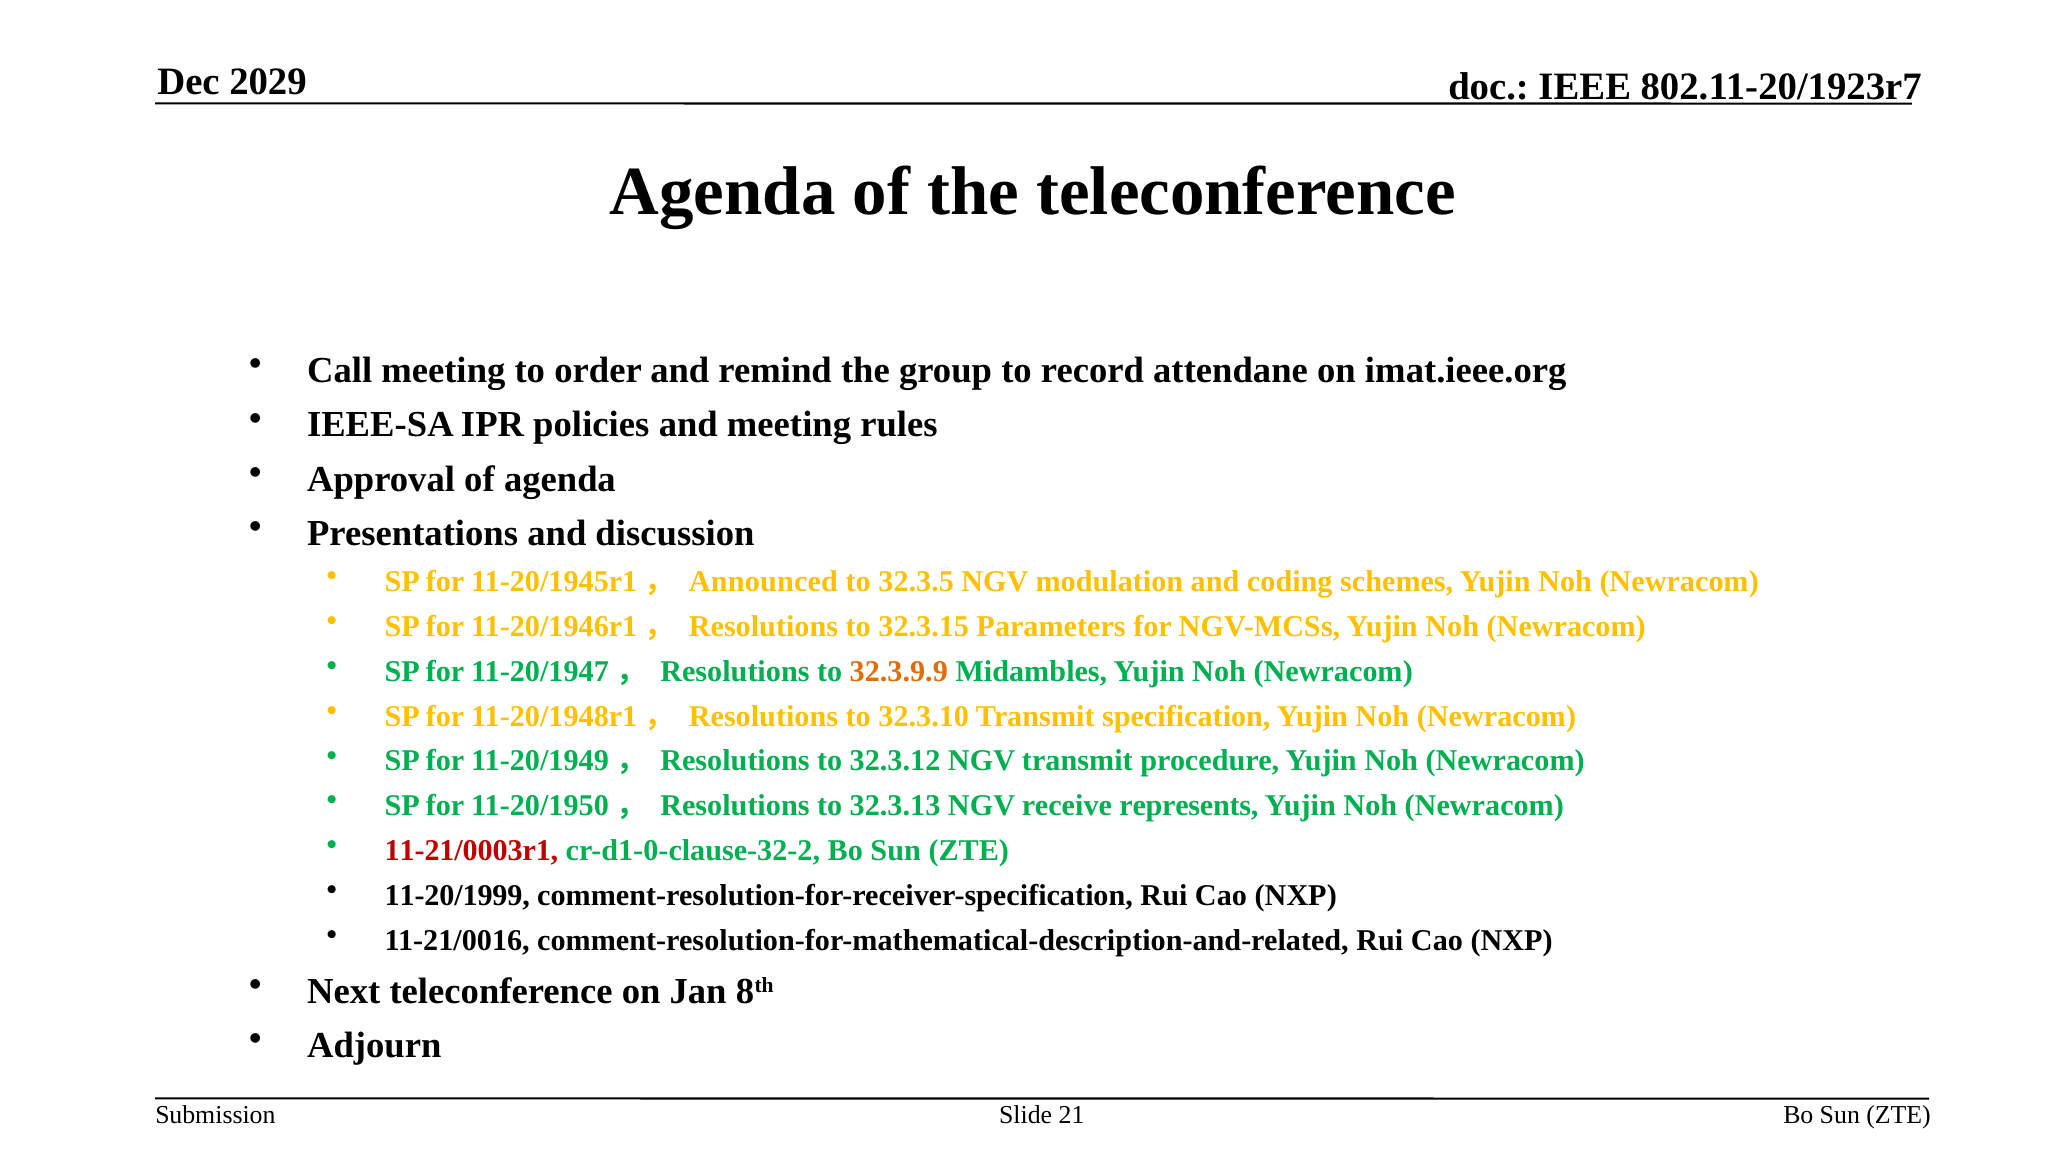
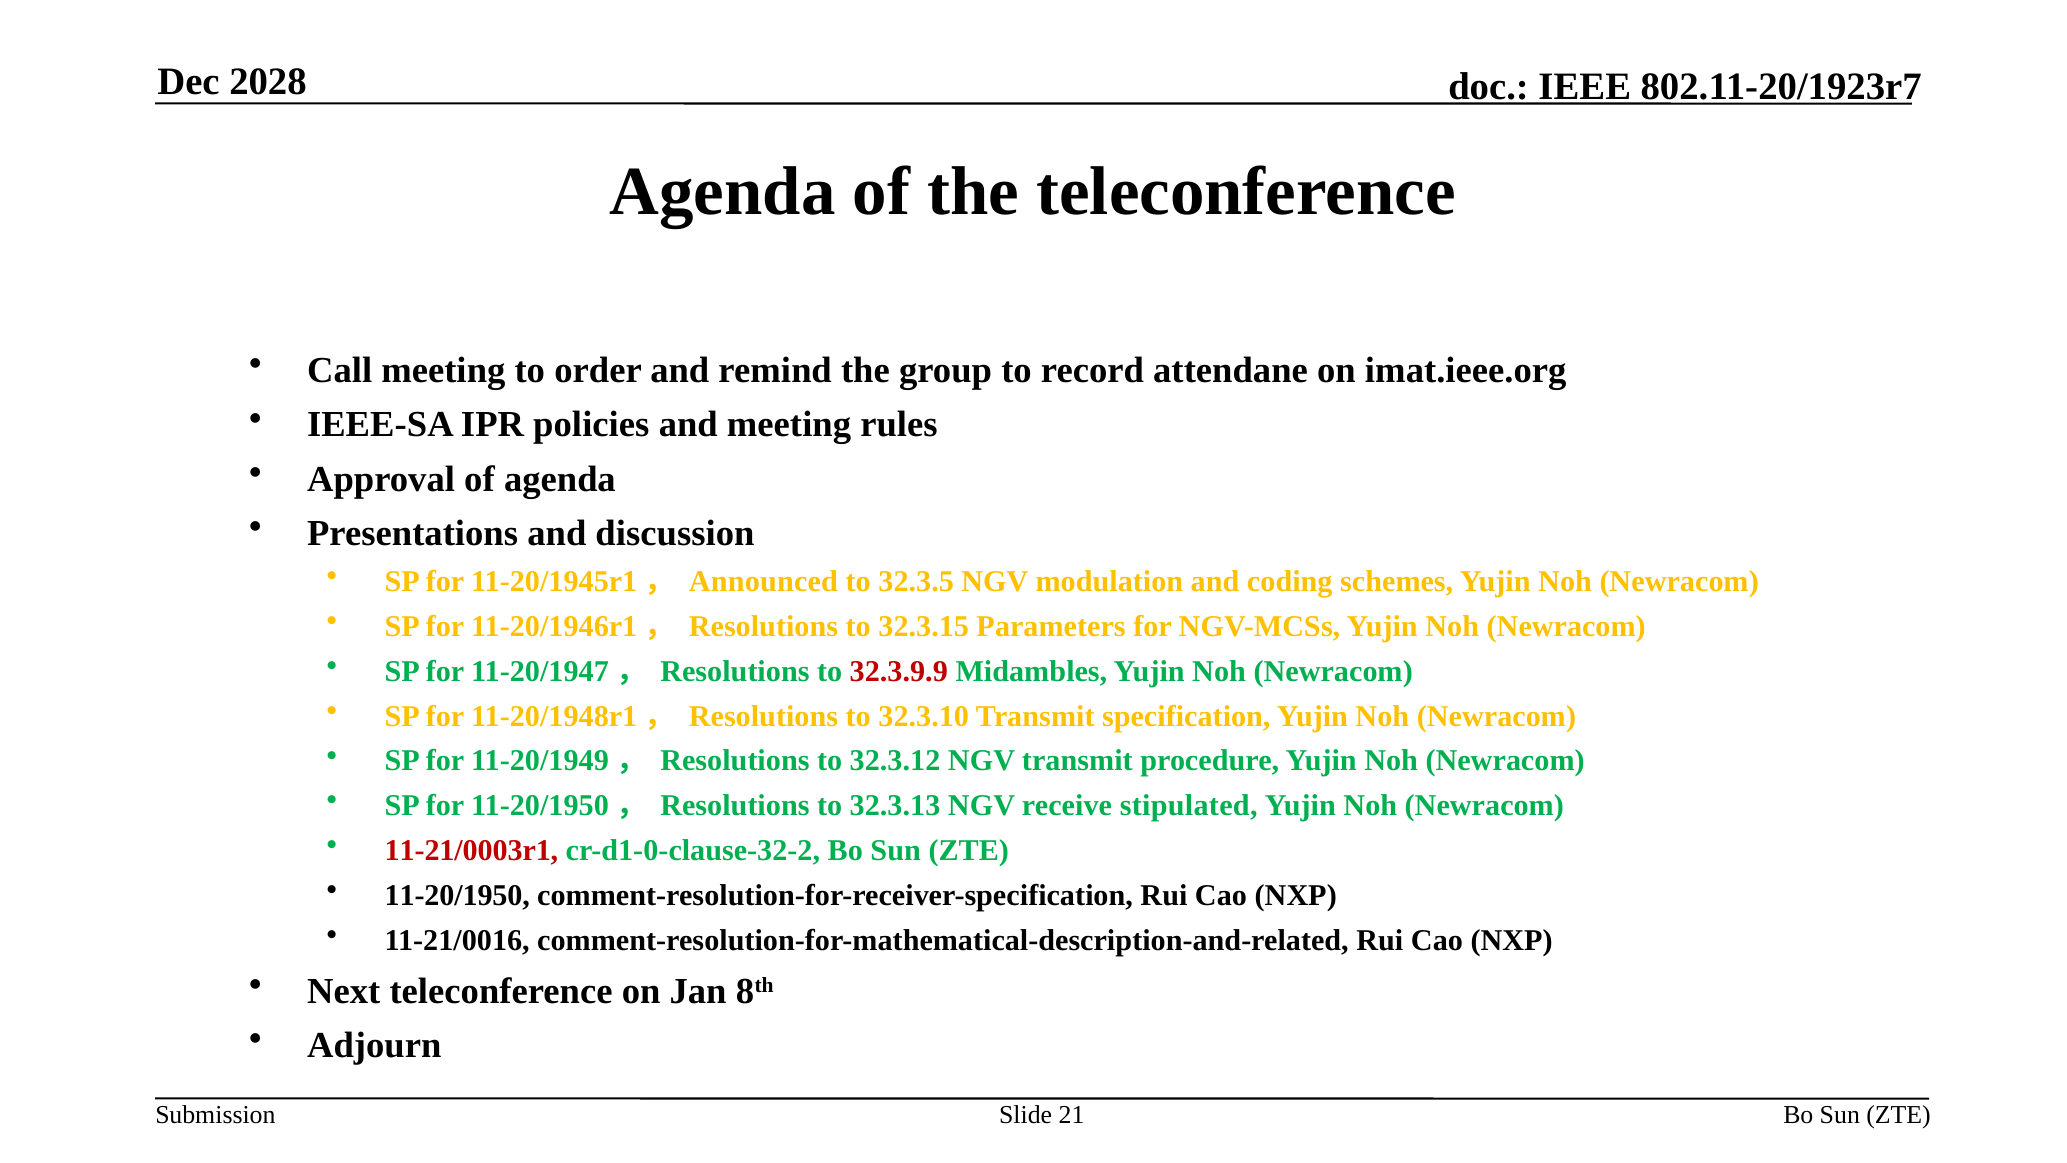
2029: 2029 -> 2028
32.3.9.9 colour: orange -> red
represents: represents -> stipulated
11-20/1999: 11-20/1999 -> 11-20/1950
